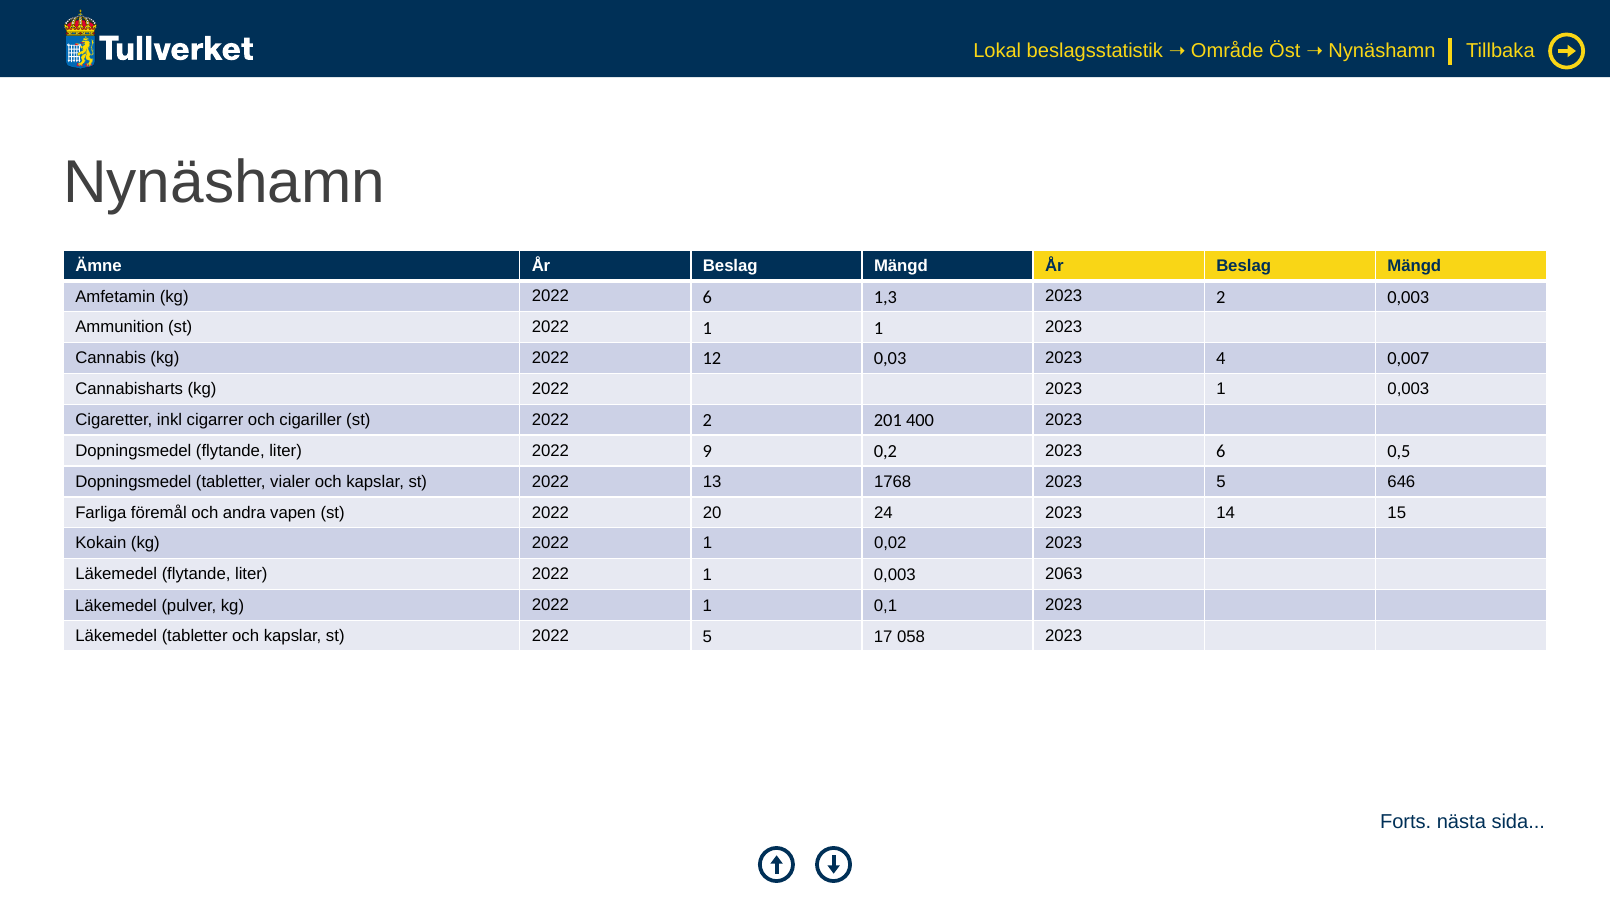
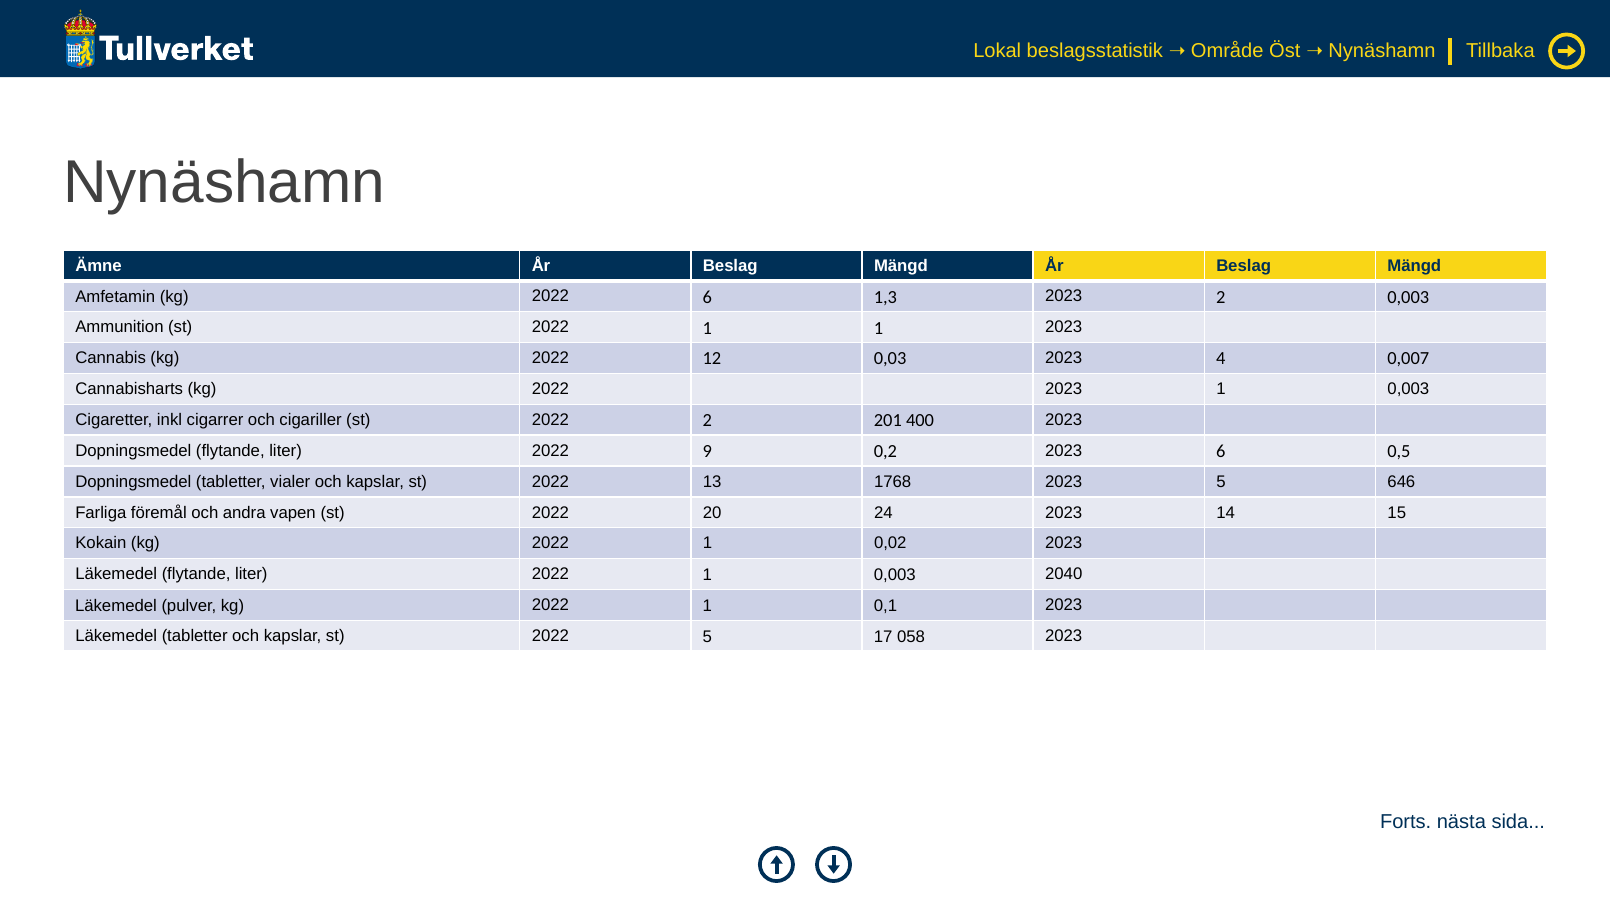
2063: 2063 -> 2040
